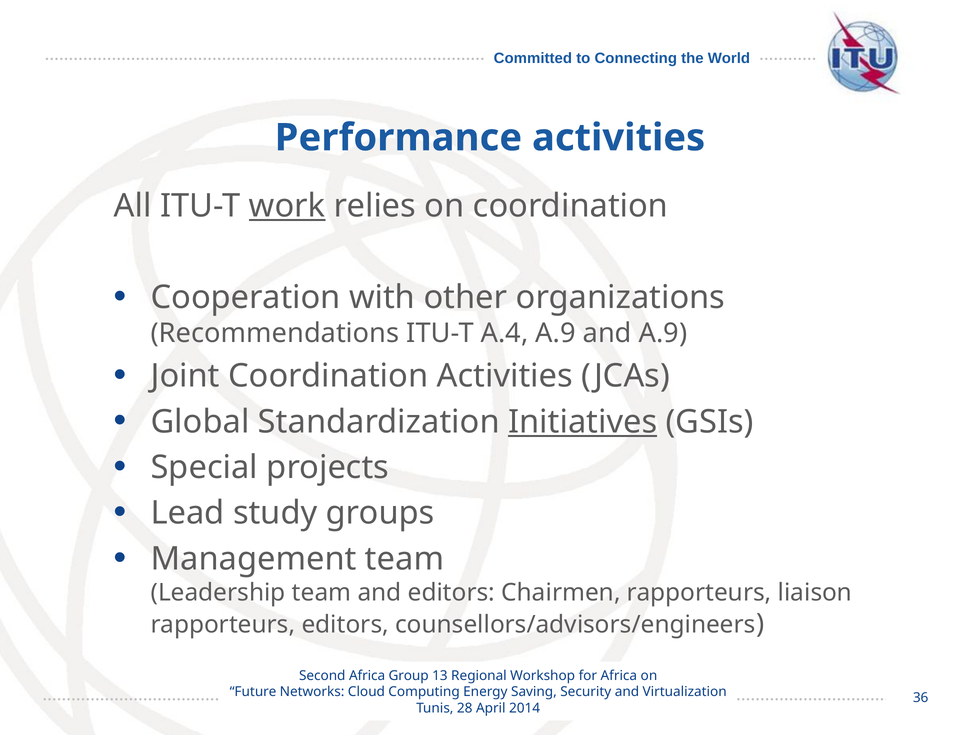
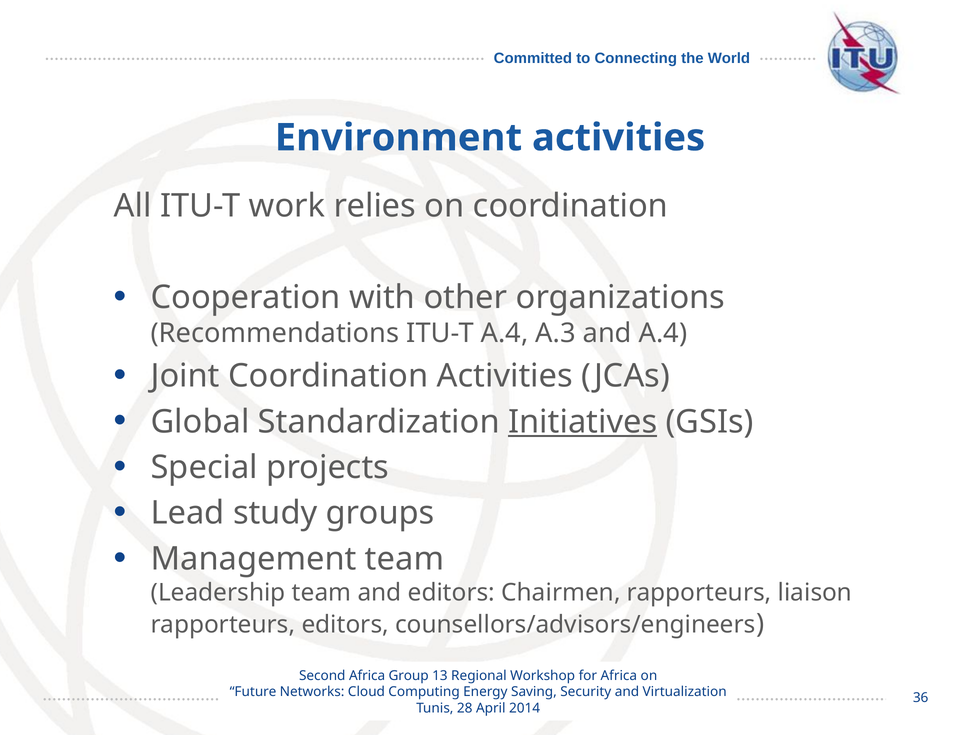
Performance: Performance -> Environment
work underline: present -> none
A.4 A.9: A.9 -> A.3
and A.9: A.9 -> A.4
